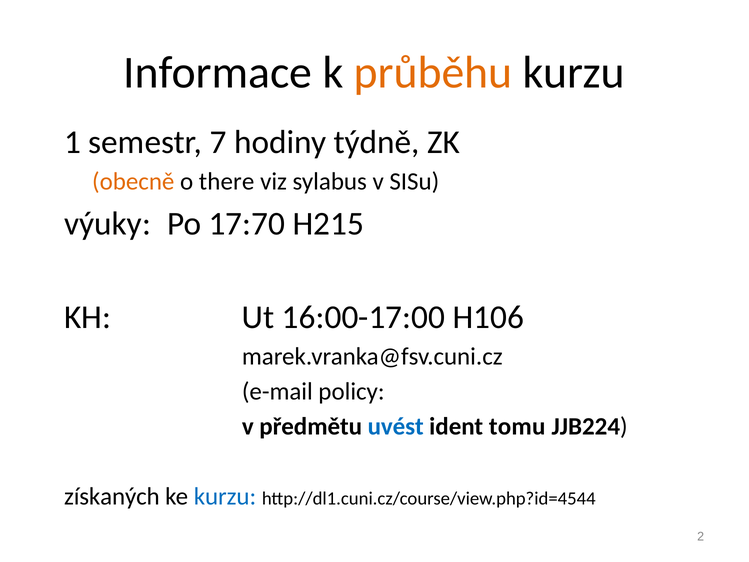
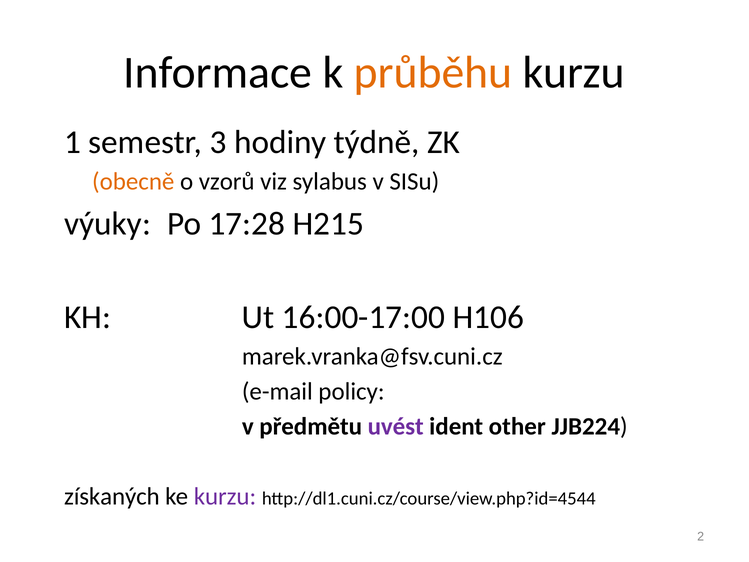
7: 7 -> 3
there: there -> vzorů
17:70: 17:70 -> 17:28
uvést colour: blue -> purple
tomu: tomu -> other
kurzu at (225, 496) colour: blue -> purple
